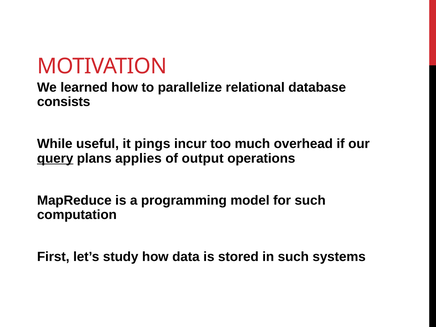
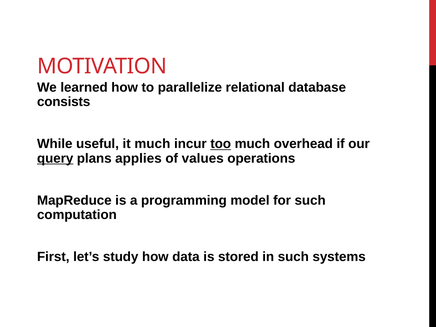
it pings: pings -> much
too underline: none -> present
output: output -> values
